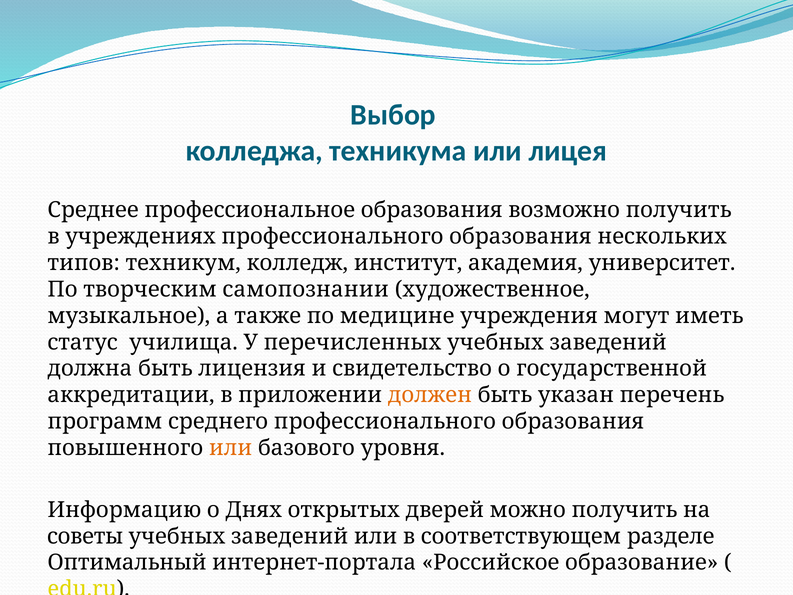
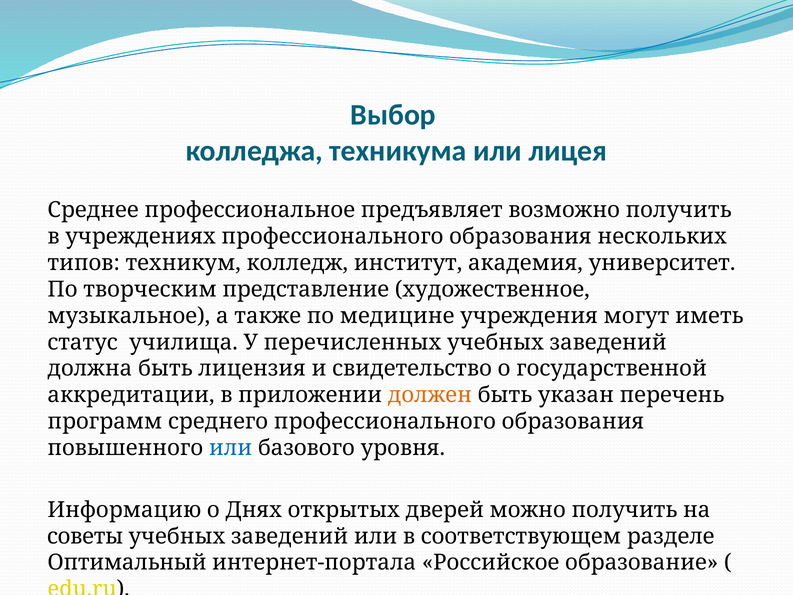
профессиональное образования: образования -> предъявляет
самопознании: самопознании -> представление
или at (231, 448) colour: orange -> blue
